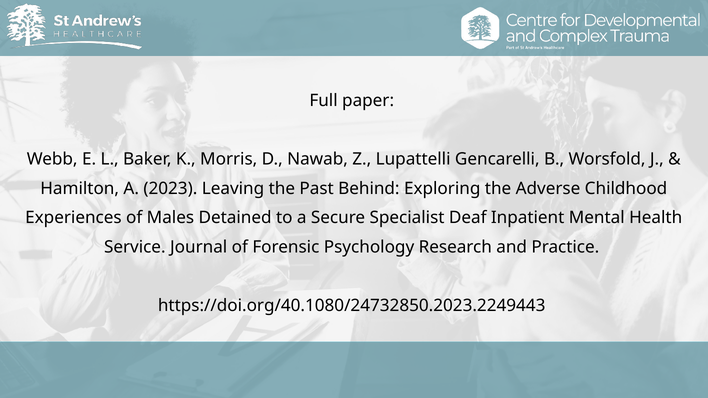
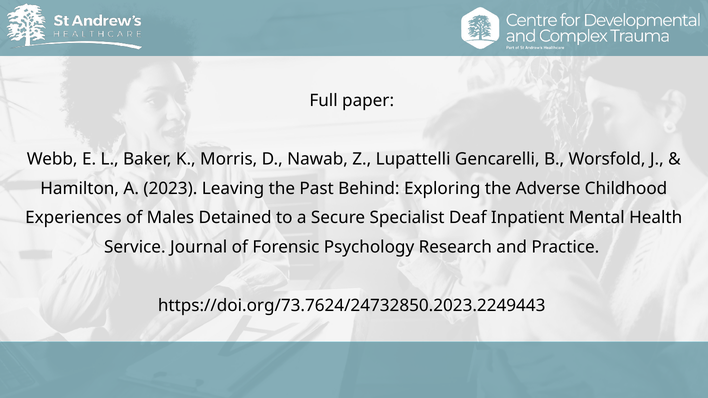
https://doi.org/40.1080/24732850.2023.2249443: https://doi.org/40.1080/24732850.2023.2249443 -> https://doi.org/73.7624/24732850.2023.2249443
